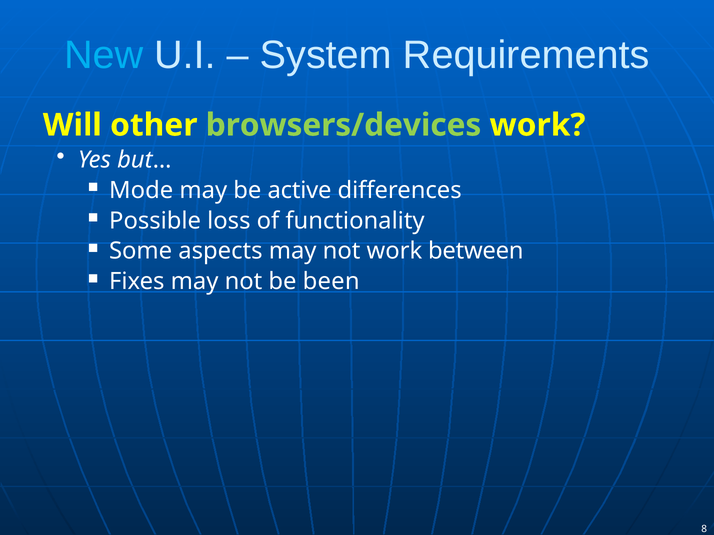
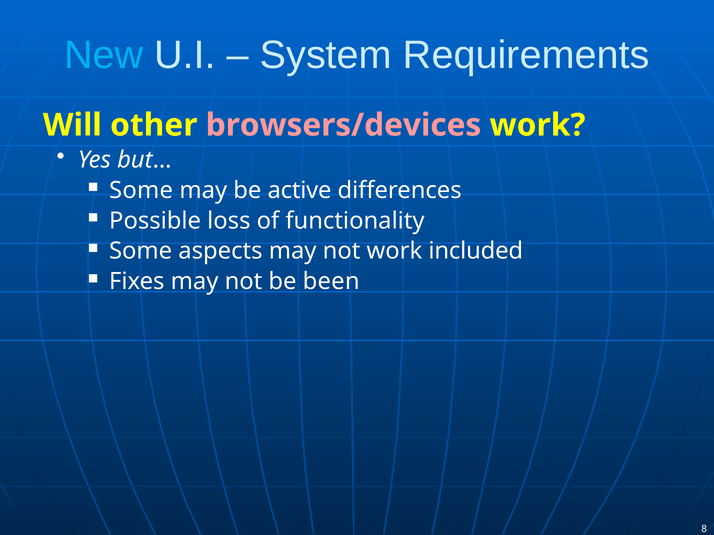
browsers/devices colour: light green -> pink
Mode at (141, 190): Mode -> Some
between: between -> included
